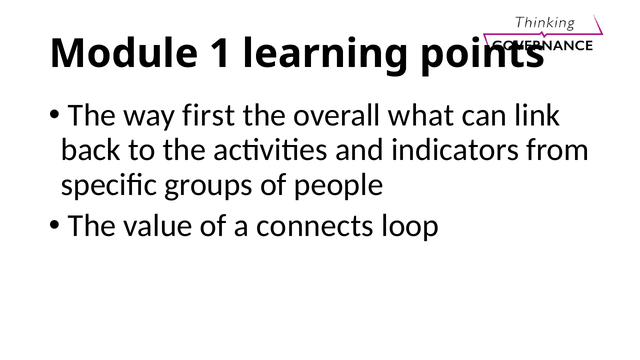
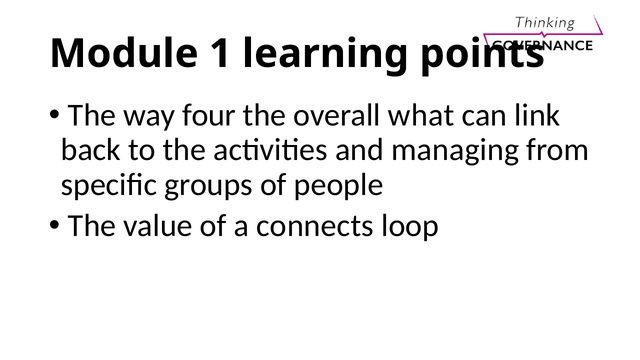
first: first -> four
indicators: indicators -> managing
